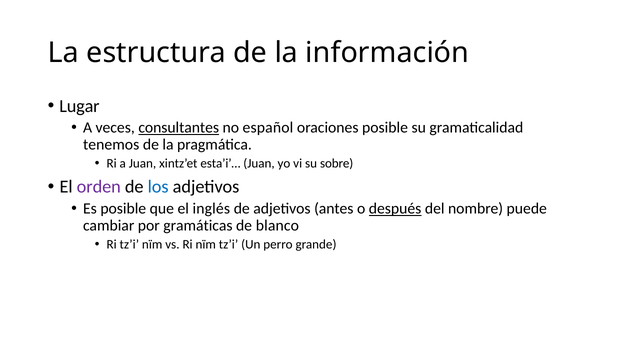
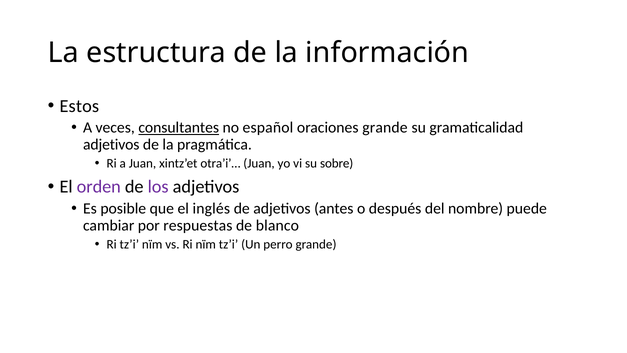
Lugar: Lugar -> Estos
oraciones posible: posible -> grande
tenemos at (111, 145): tenemos -> adjetivos
esta’i’…: esta’i’… -> otra’i’…
los colour: blue -> purple
después underline: present -> none
gramáticas: gramáticas -> respuestas
